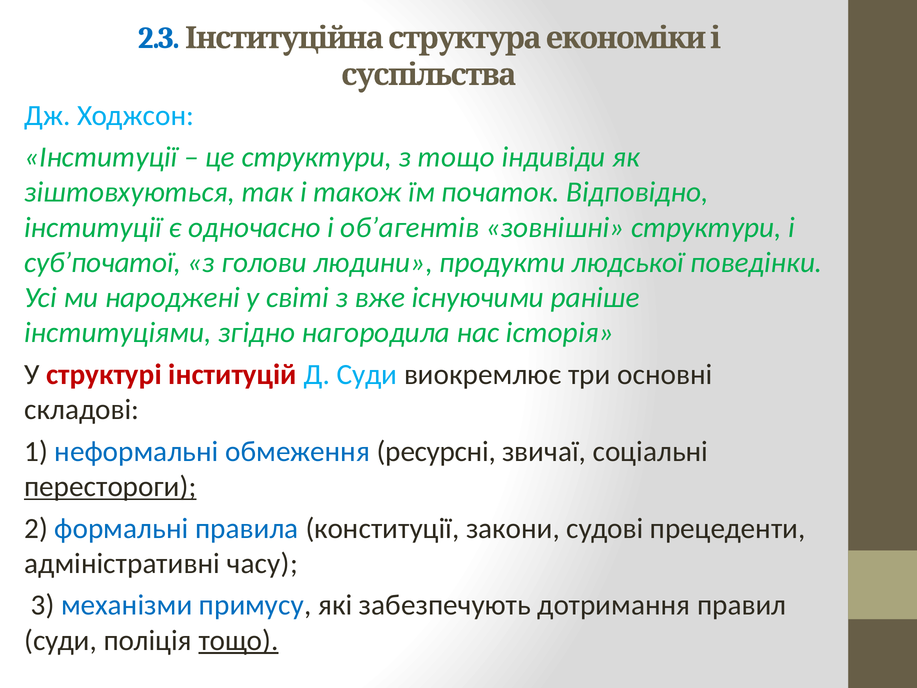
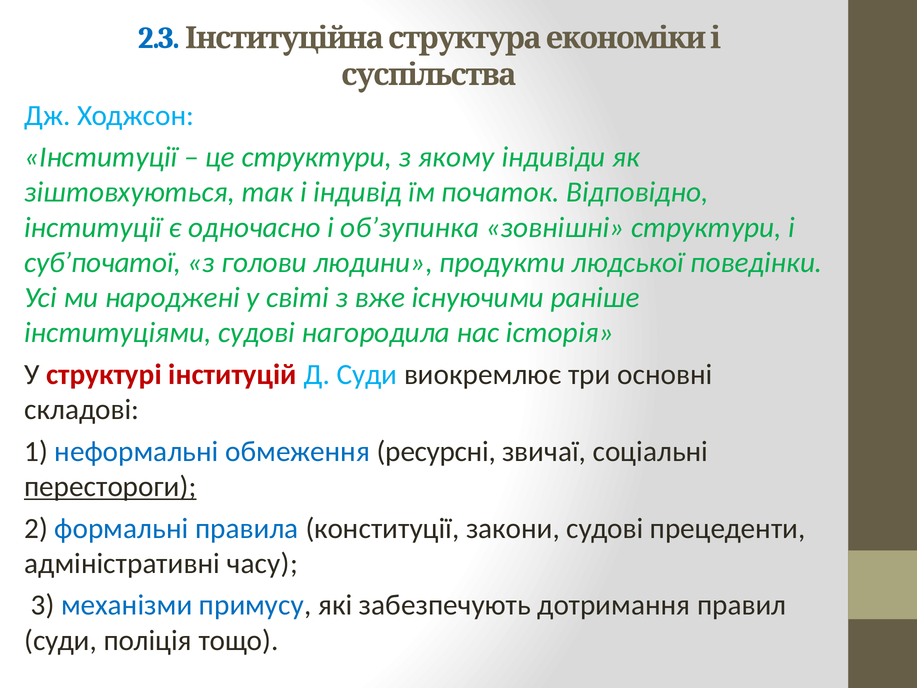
з тощо: тощо -> якому
також: також -> індивід
об’агентів: об’агентів -> об’зупинка
інституціями згідно: згідно -> судові
тощо at (239, 640) underline: present -> none
